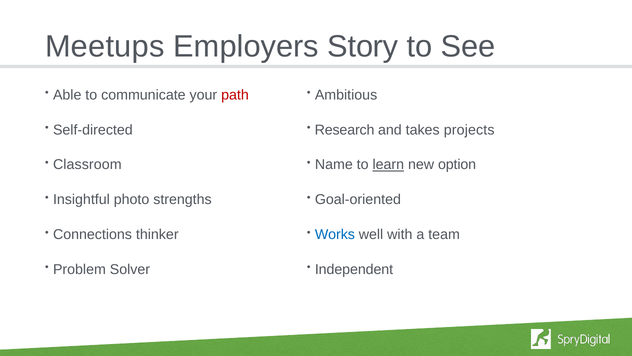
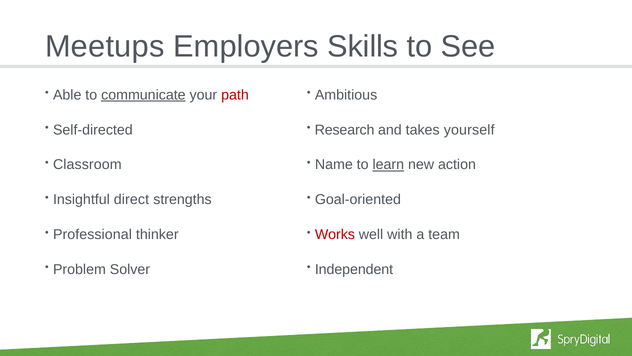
Story: Story -> Skills
communicate underline: none -> present
projects: projects -> yourself
option: option -> action
photo: photo -> direct
Works colour: blue -> red
Connections: Connections -> Professional
